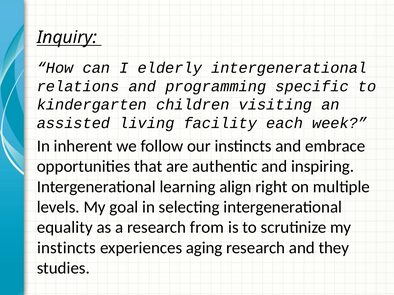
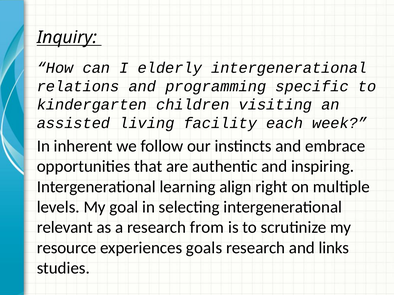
equality: equality -> relevant
instincts at (66, 248): instincts -> resource
aging: aging -> goals
they: they -> links
